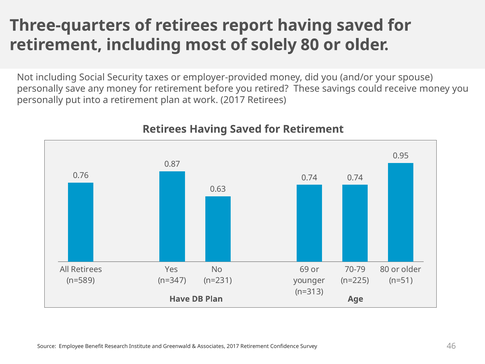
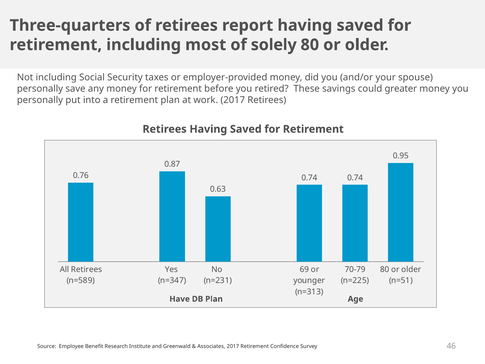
receive: receive -> greater
